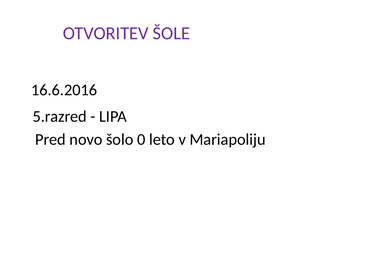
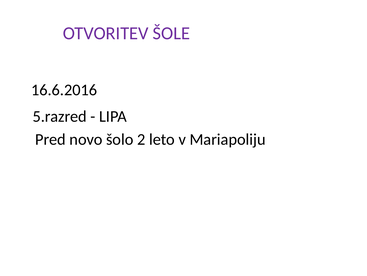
0: 0 -> 2
